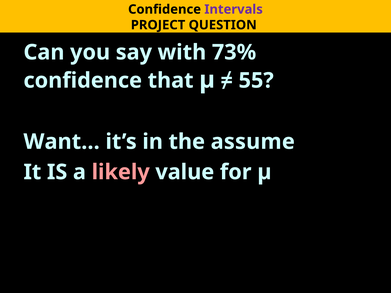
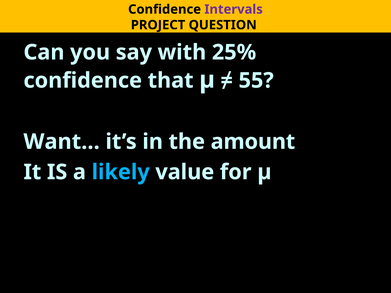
73%: 73% -> 25%
assume: assume -> amount
likely colour: pink -> light blue
